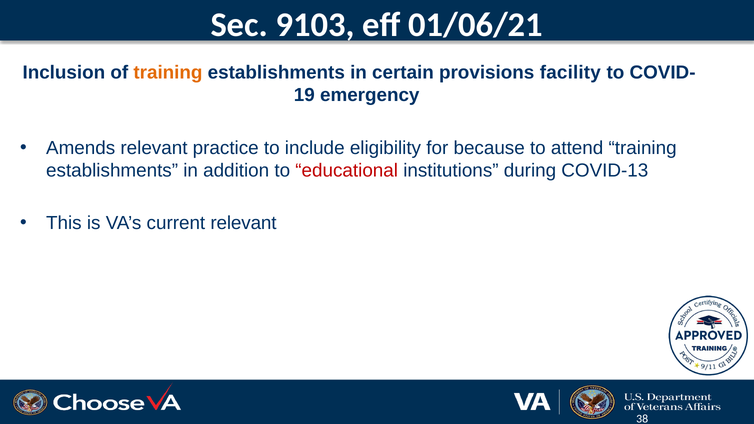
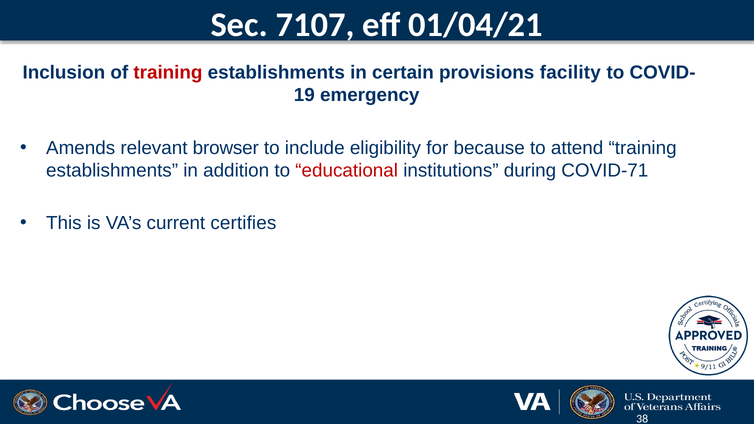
9103: 9103 -> 7107
01/06/21: 01/06/21 -> 01/04/21
training at (168, 73) colour: orange -> red
practice: practice -> browser
COVID-13: COVID-13 -> COVID-71
current relevant: relevant -> certifies
